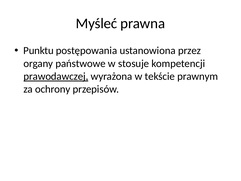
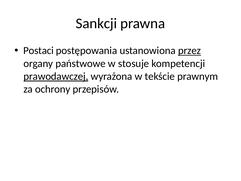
Myśleć: Myśleć -> Sankcji
Punktu: Punktu -> Postaci
przez underline: none -> present
